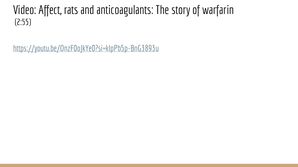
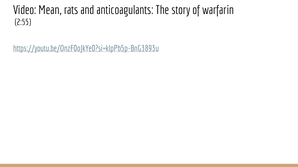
Affect: Affect -> Mean
